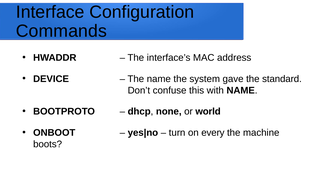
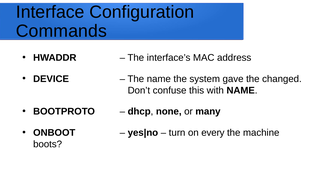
standard: standard -> changed
world: world -> many
